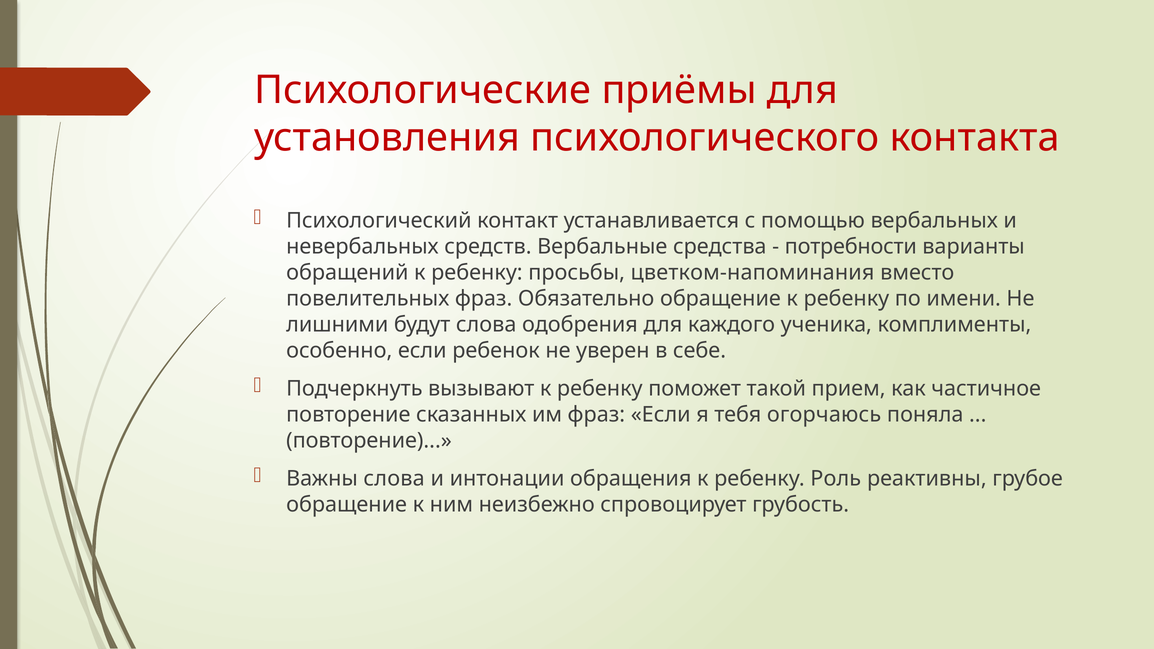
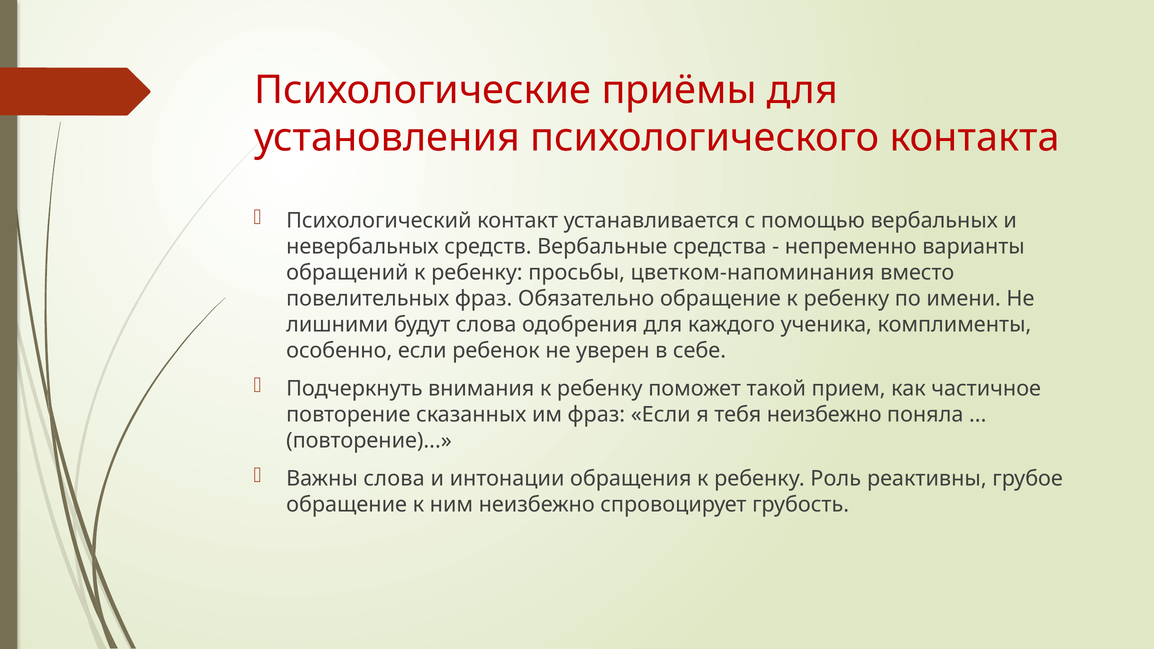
потребности: потребности -> непременно
вызывают: вызывают -> внимания
тебя огорчаюсь: огорчаюсь -> неизбежно
